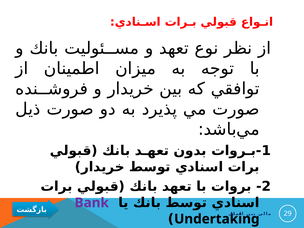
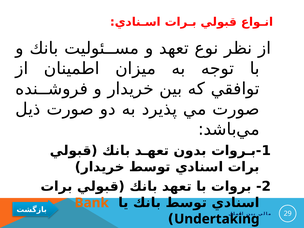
Bank colour: purple -> orange
